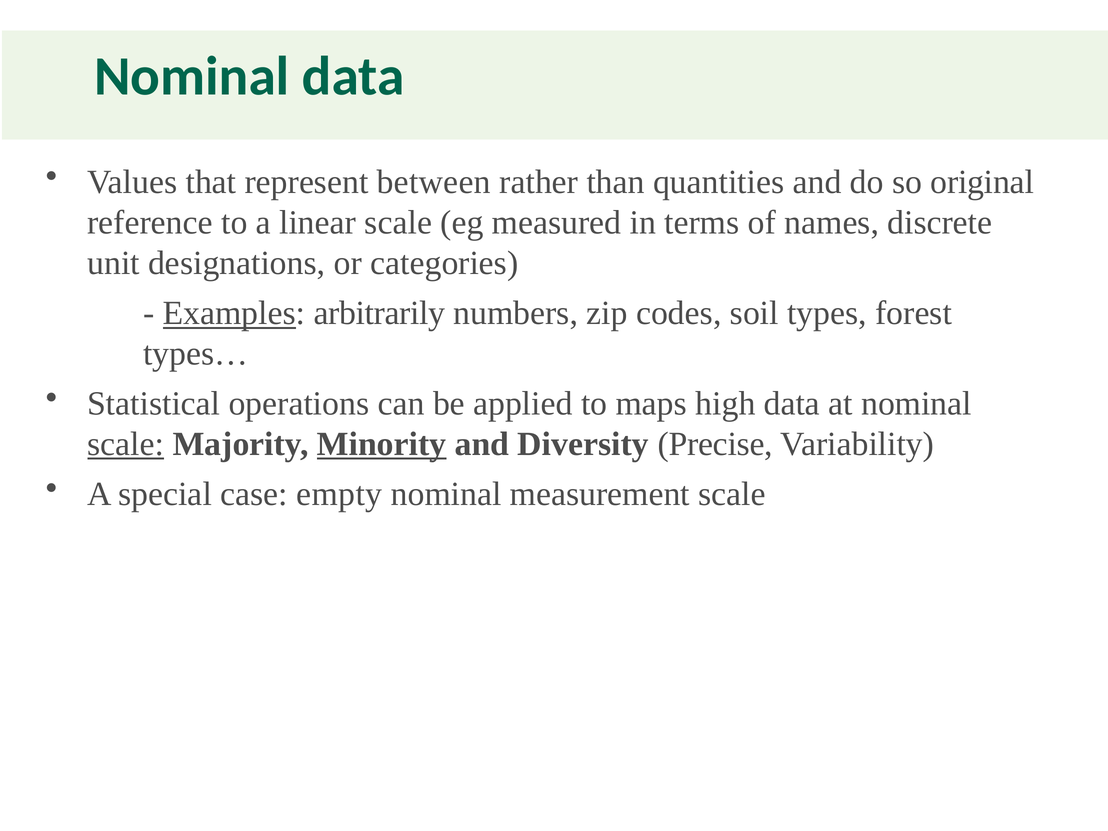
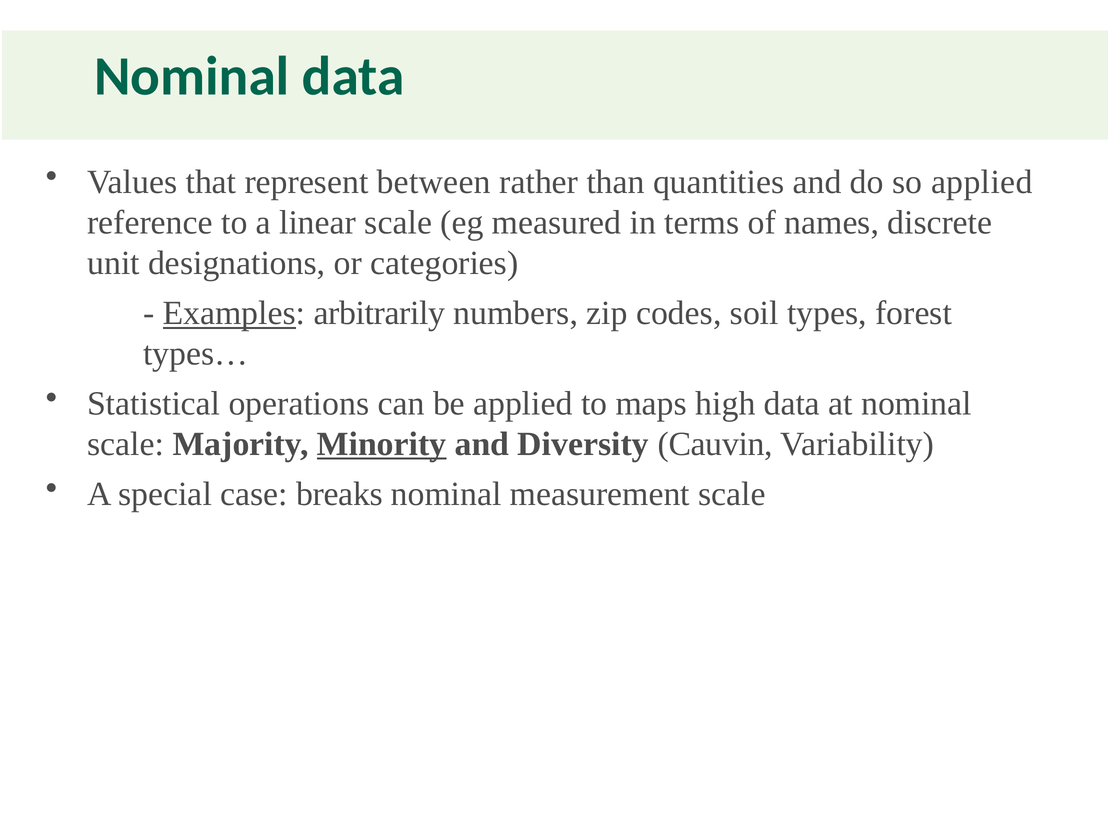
so original: original -> applied
scale at (126, 444) underline: present -> none
Precise: Precise -> Cauvin
empty: empty -> breaks
